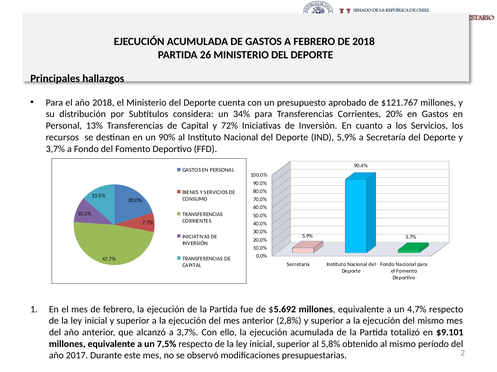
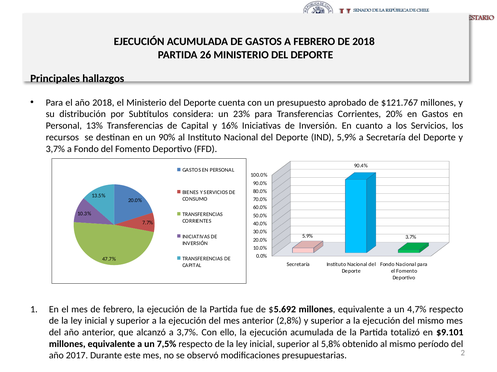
34%: 34% -> 23%
72%: 72% -> 16%
